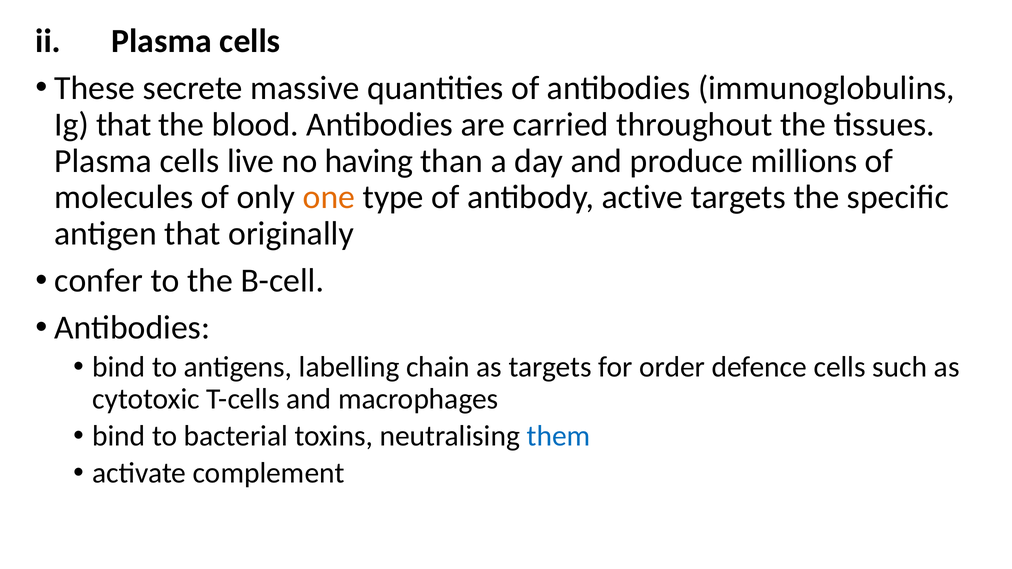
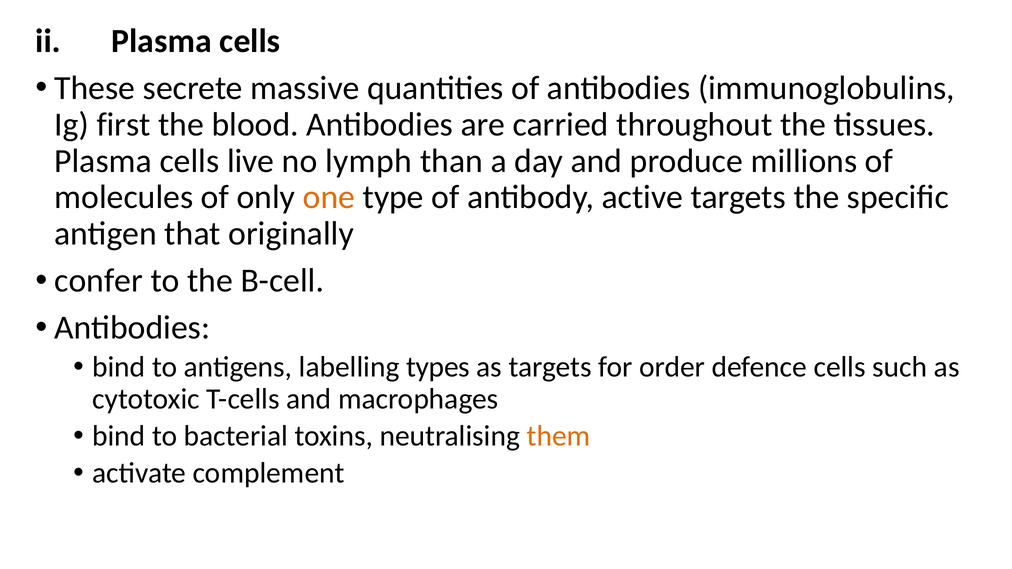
Ig that: that -> first
having: having -> lymph
chain: chain -> types
them colour: blue -> orange
